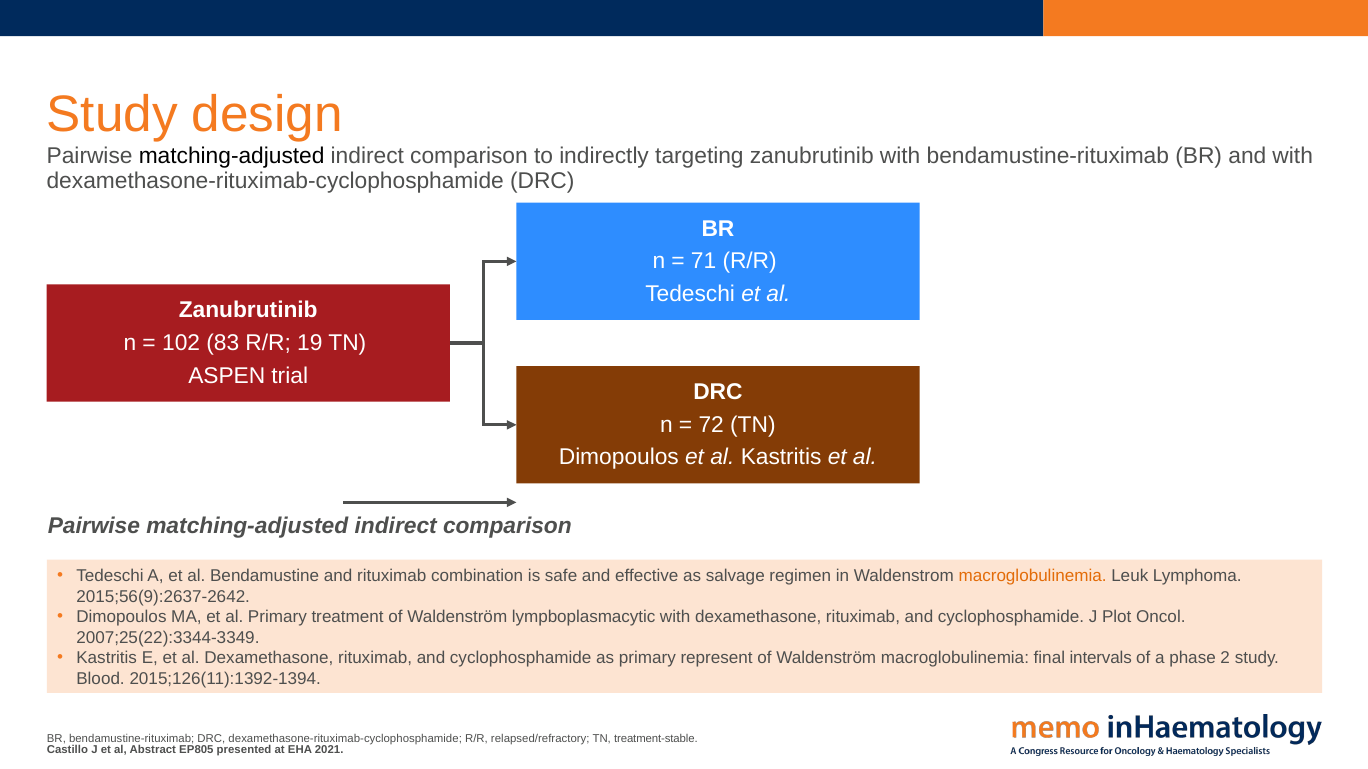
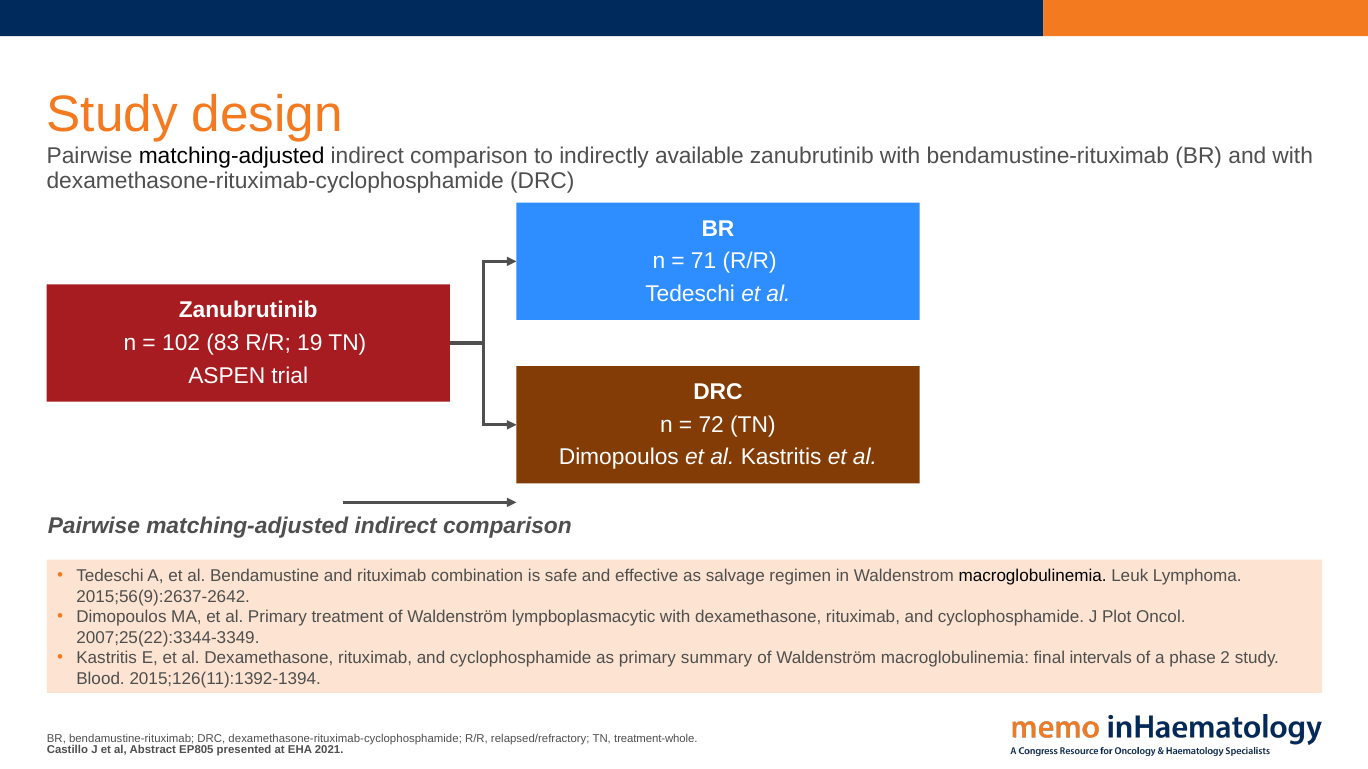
targeting: targeting -> available
macroglobulinemia at (1033, 576) colour: orange -> black
represent: represent -> summary
treatment-stable: treatment-stable -> treatment-whole
